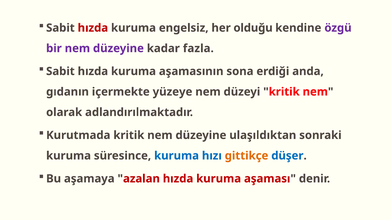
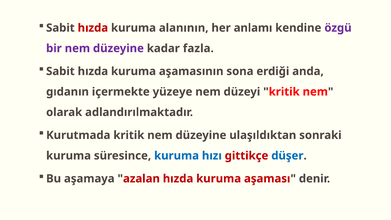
engelsiz: engelsiz -> alanının
olduğu: olduğu -> anlamı
gittikçe colour: orange -> red
